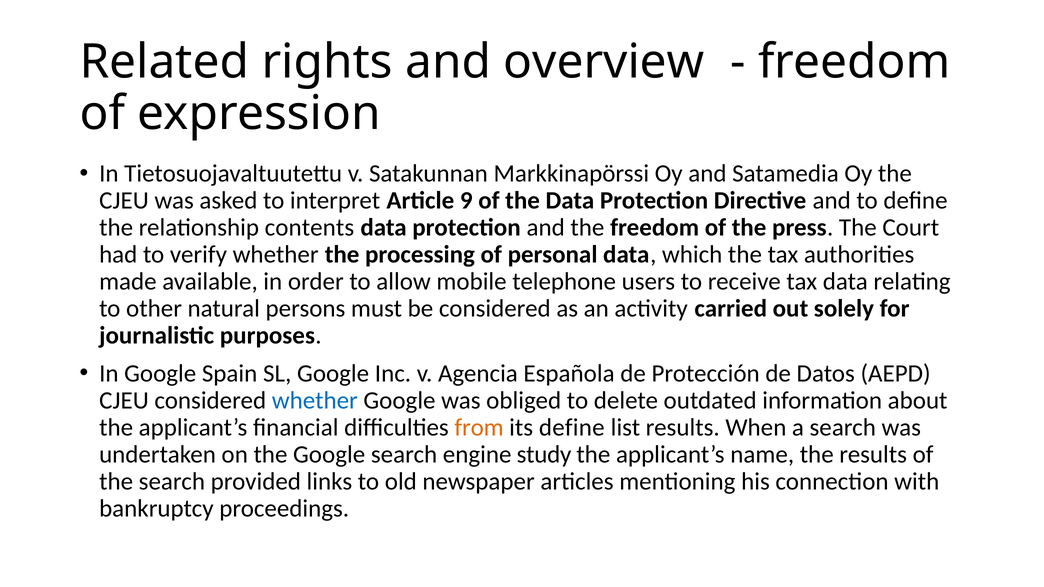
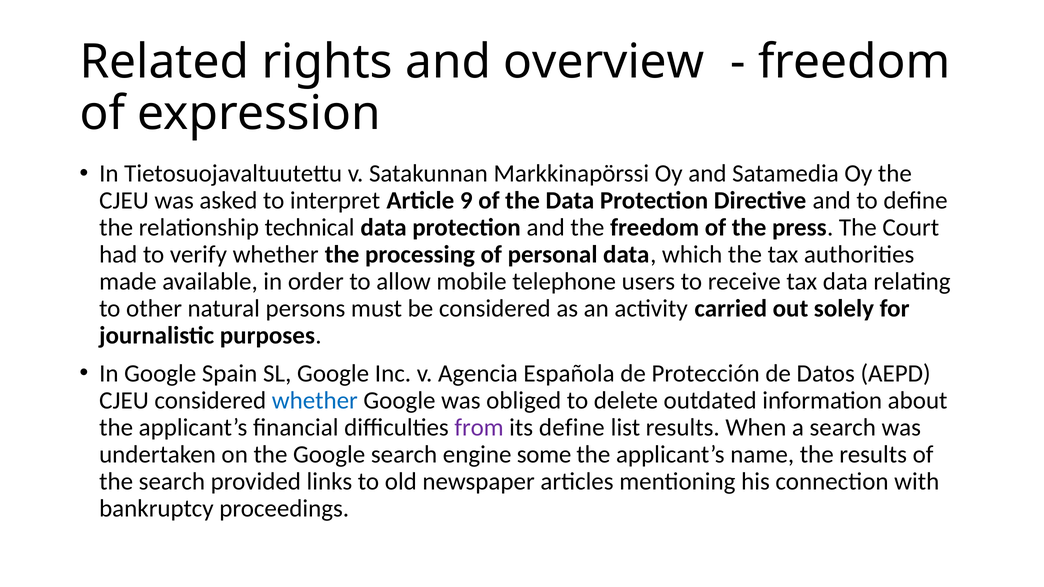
contents: contents -> technical
from colour: orange -> purple
study: study -> some
